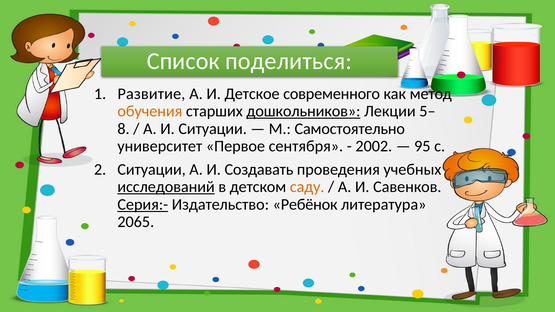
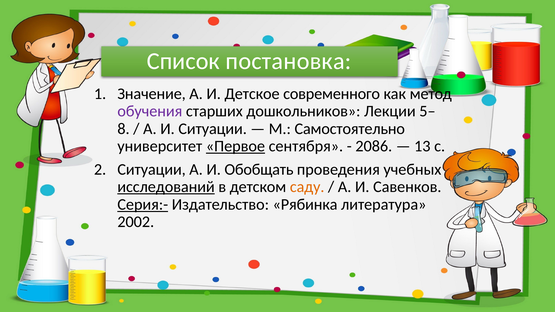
поделиться: поделиться -> постановка
Развитие: Развитие -> Значение
обучения colour: orange -> purple
дошкольников underline: present -> none
Первое underline: none -> present
2002: 2002 -> 2086
95: 95 -> 13
Создавать: Создавать -> Обобщать
Ребёнок: Ребёнок -> Рябинка
2065: 2065 -> 2002
